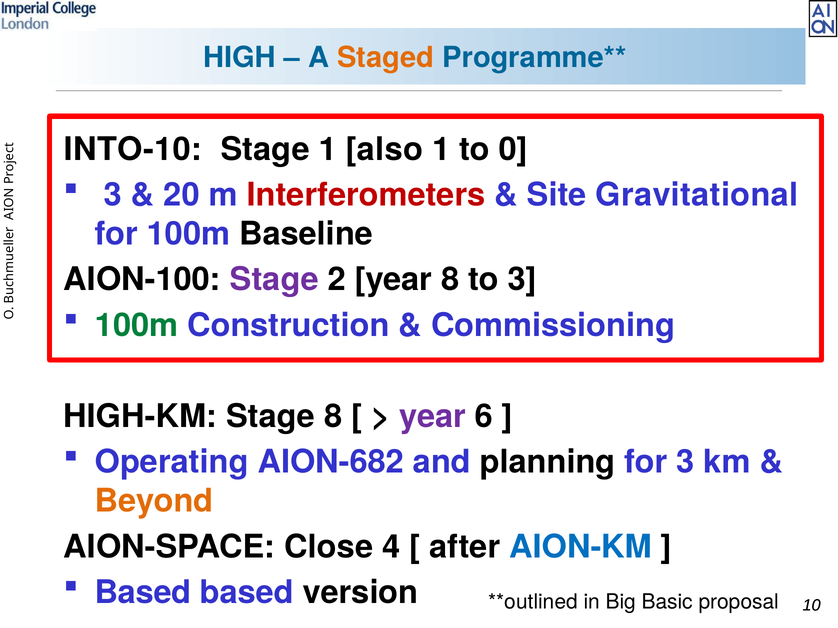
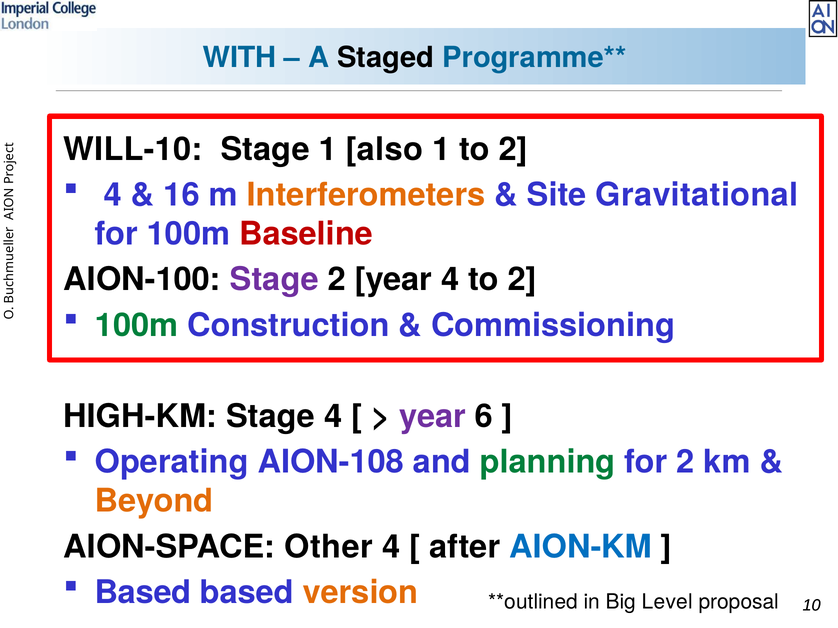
HIGH: HIGH -> WITH
Staged colour: orange -> black
INTO-10: INTO-10 -> WILL-10
1 to 0: 0 -> 2
3 at (113, 195): 3 -> 4
20: 20 -> 16
Interferometers colour: red -> orange
Baseline colour: black -> red
year 8: 8 -> 4
3 at (522, 280): 3 -> 2
Stage 8: 8 -> 4
AION-682: AION-682 -> AION-108
planning colour: black -> green
for 3: 3 -> 2
Close: Close -> Other
version colour: black -> orange
Basic: Basic -> Level
